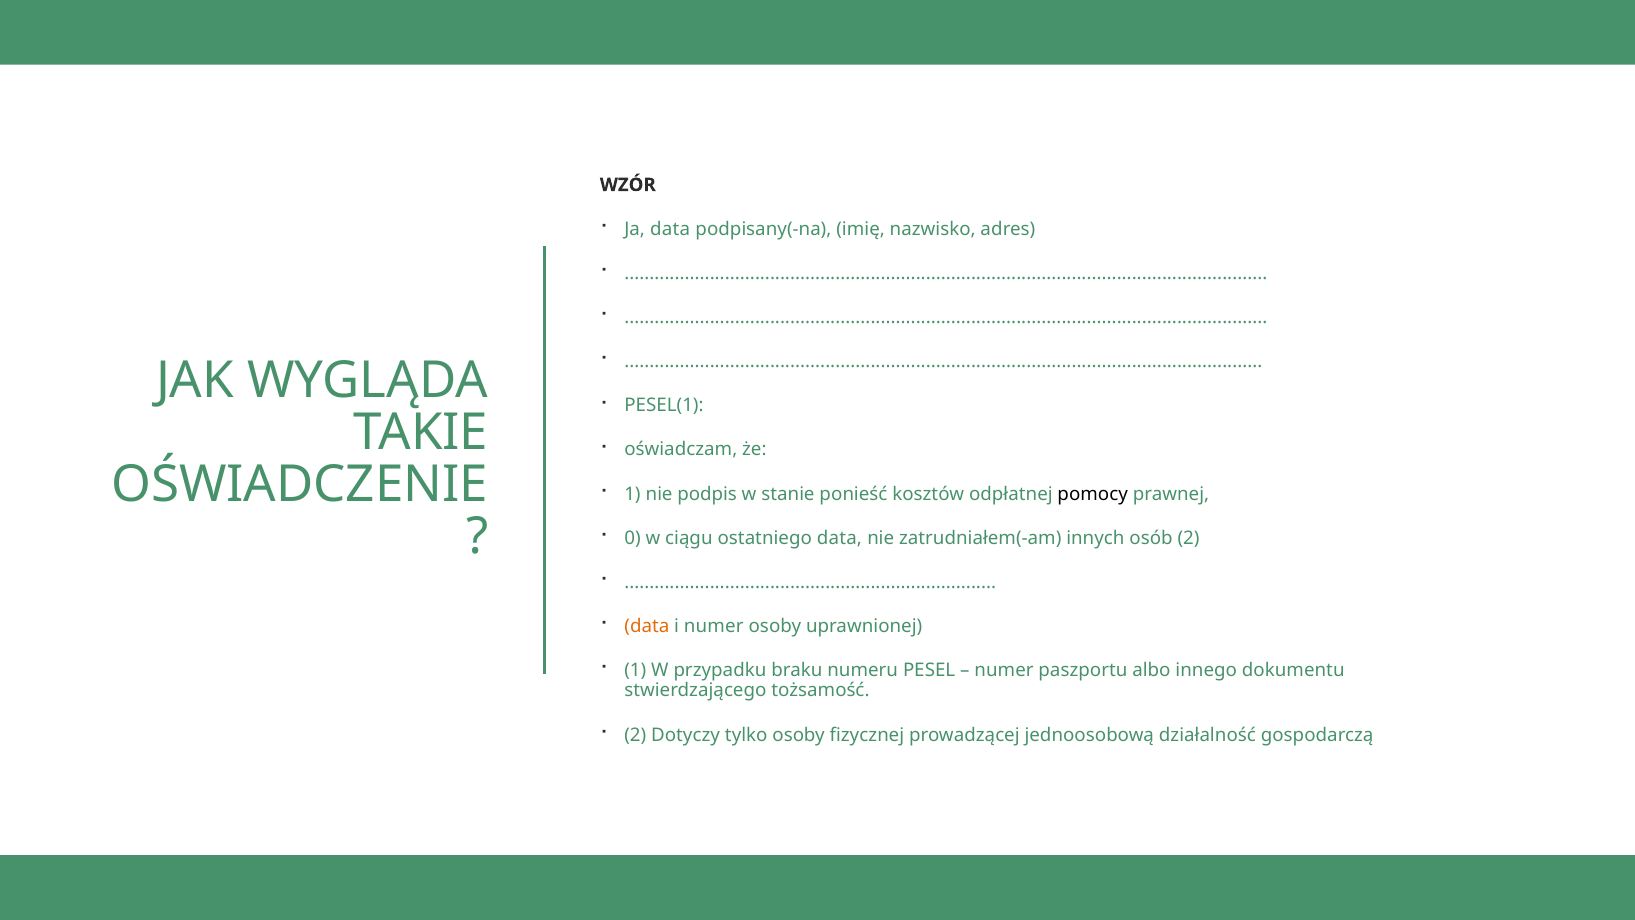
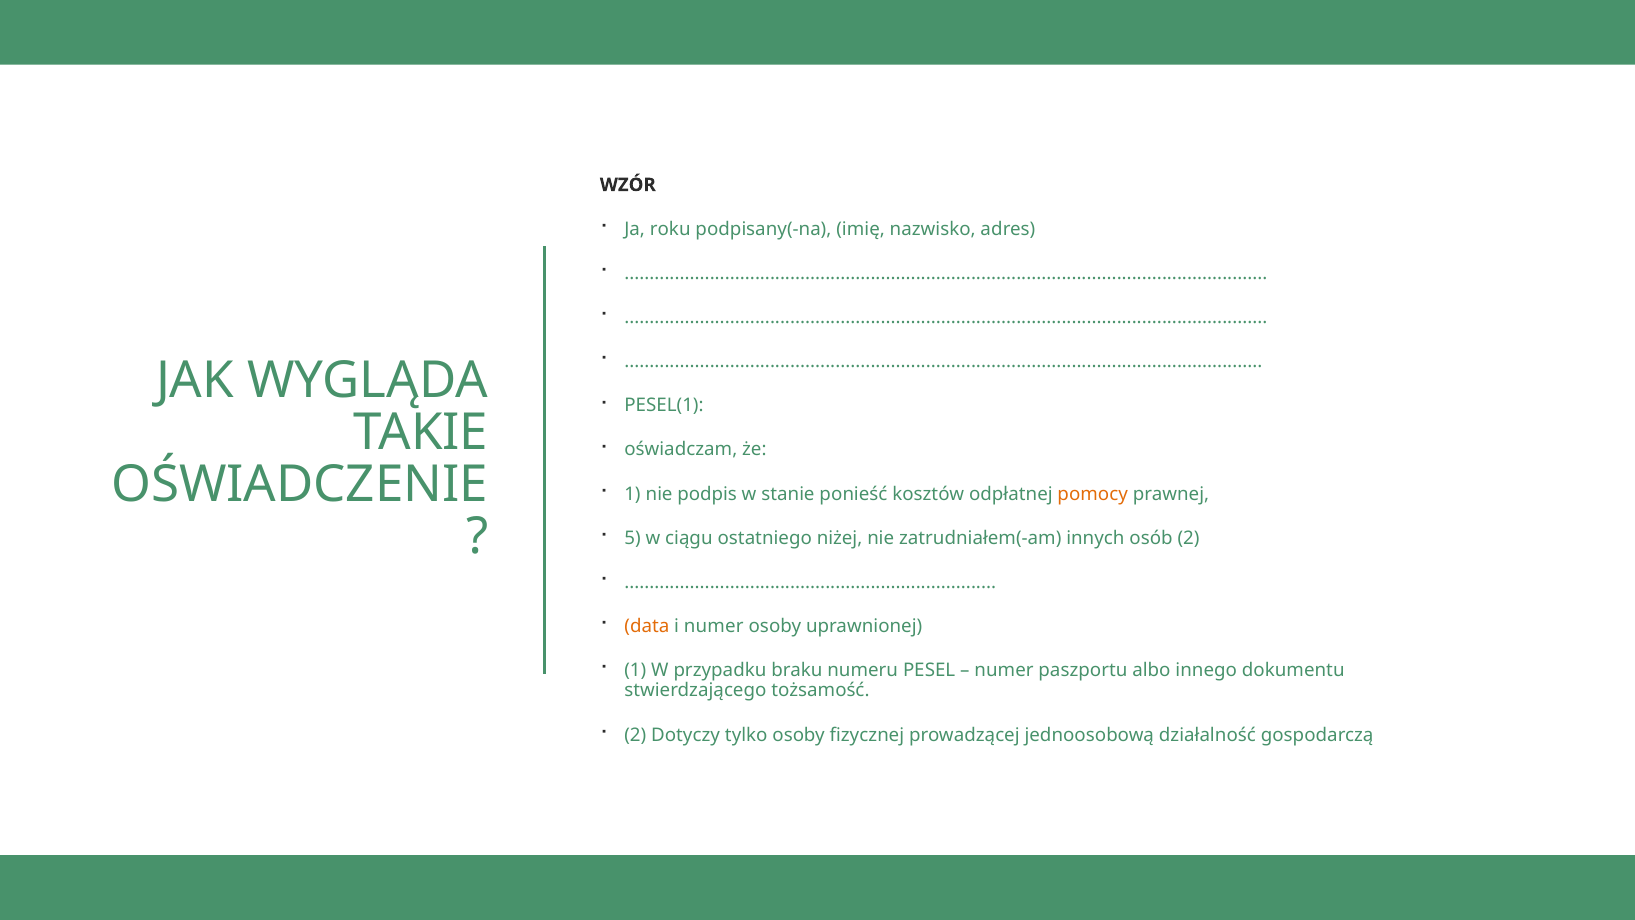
Ja data: data -> roku
pomocy colour: black -> orange
0: 0 -> 5
ostatniego data: data -> niżej
